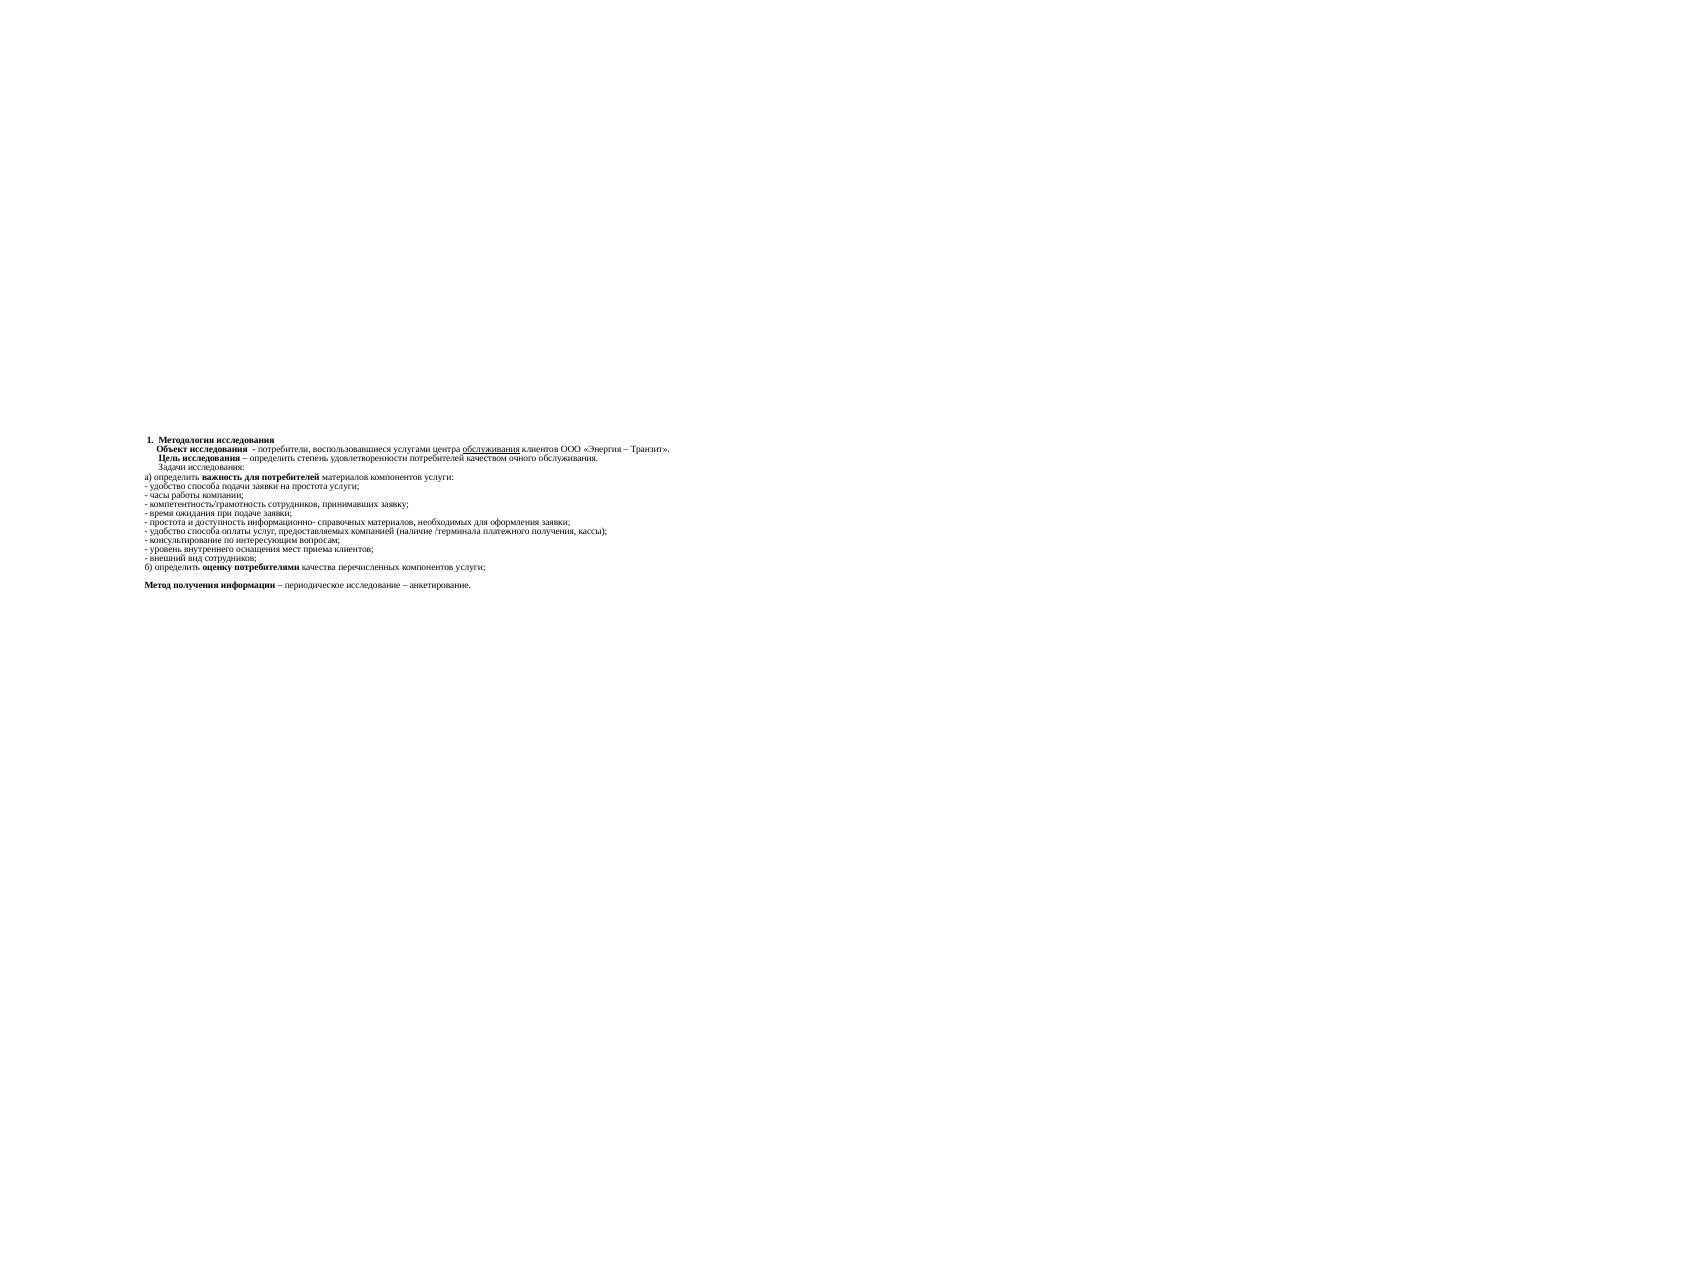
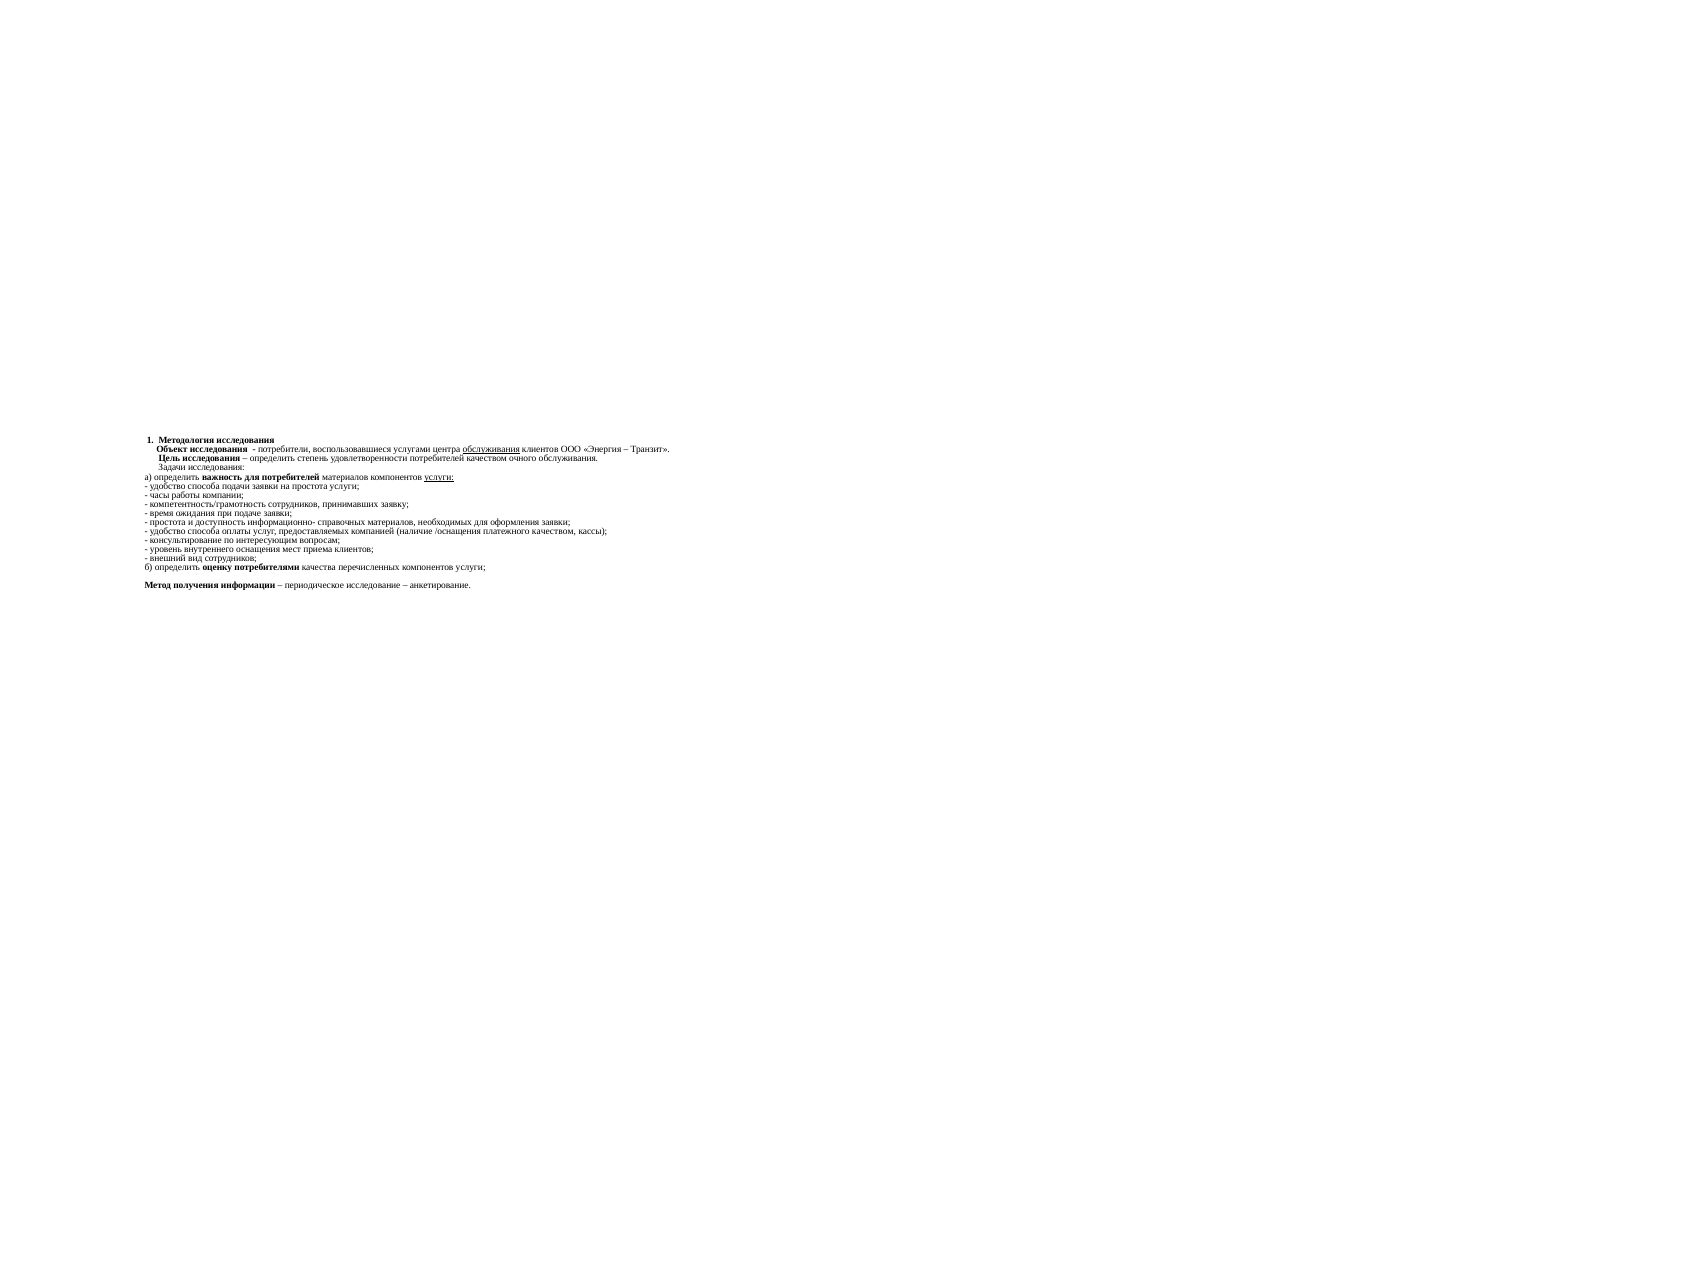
услуги at (439, 477) underline: none -> present
/терминала: /терминала -> /оснащения
платежного получения: получения -> качеством
